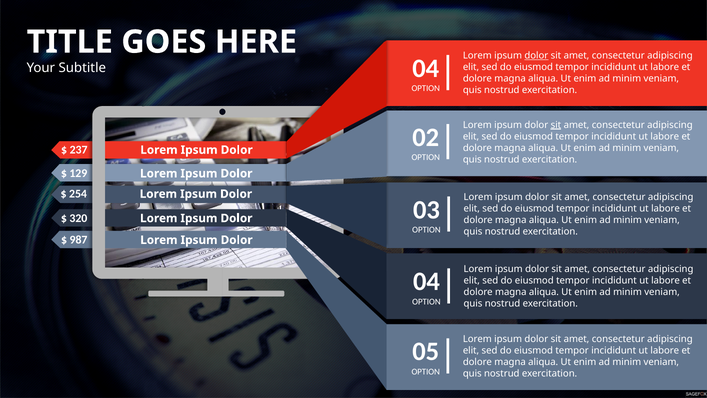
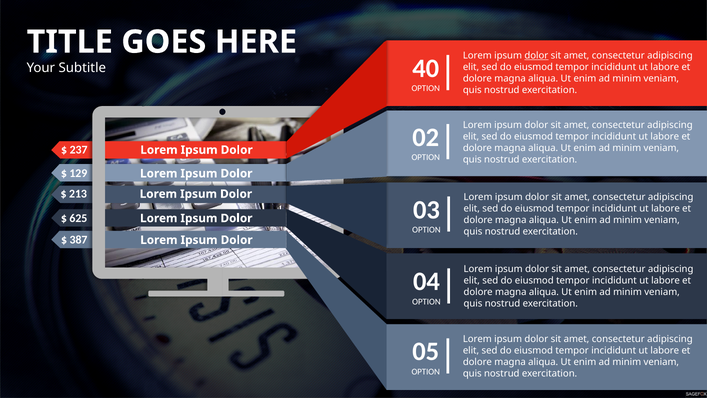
04 at (426, 68): 04 -> 40
sit at (556, 125) underline: present -> none
254: 254 -> 213
320: 320 -> 625
987: 987 -> 387
